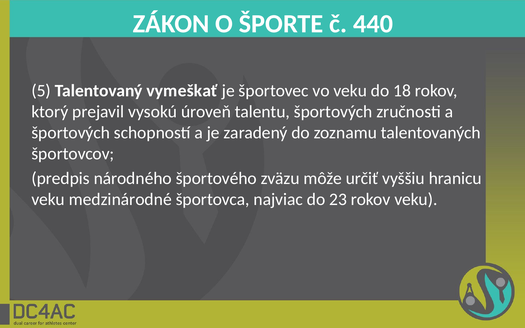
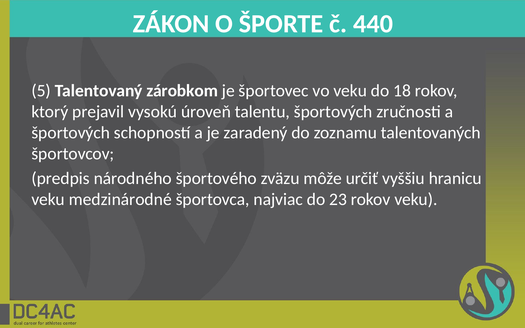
vymeškať: vymeškať -> zárobkom
